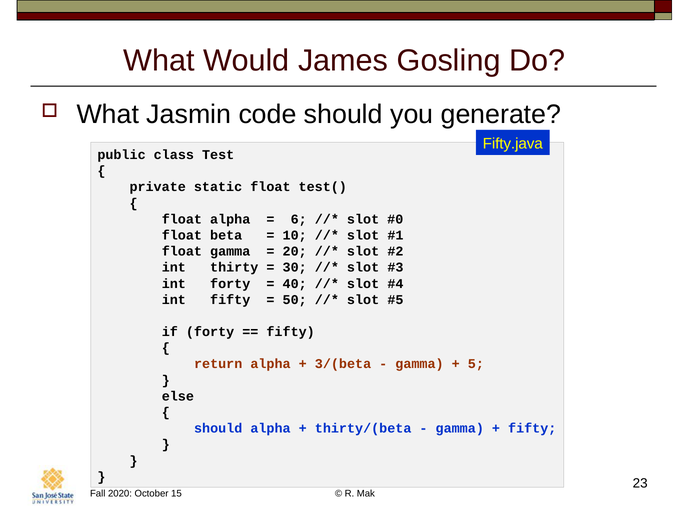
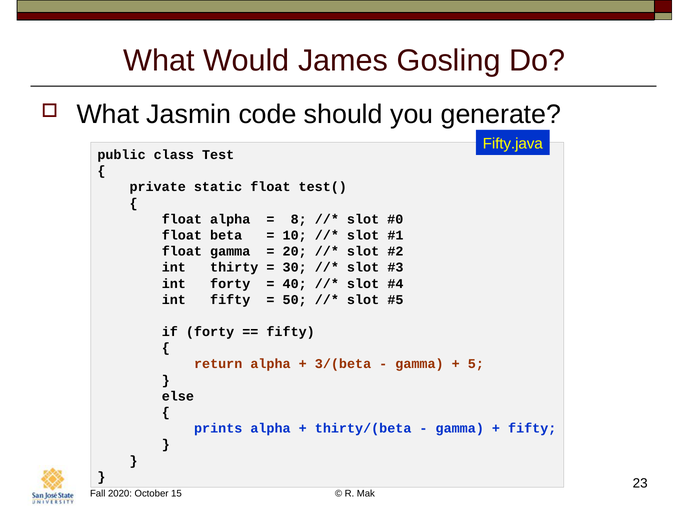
6: 6 -> 8
should at (218, 428): should -> prints
